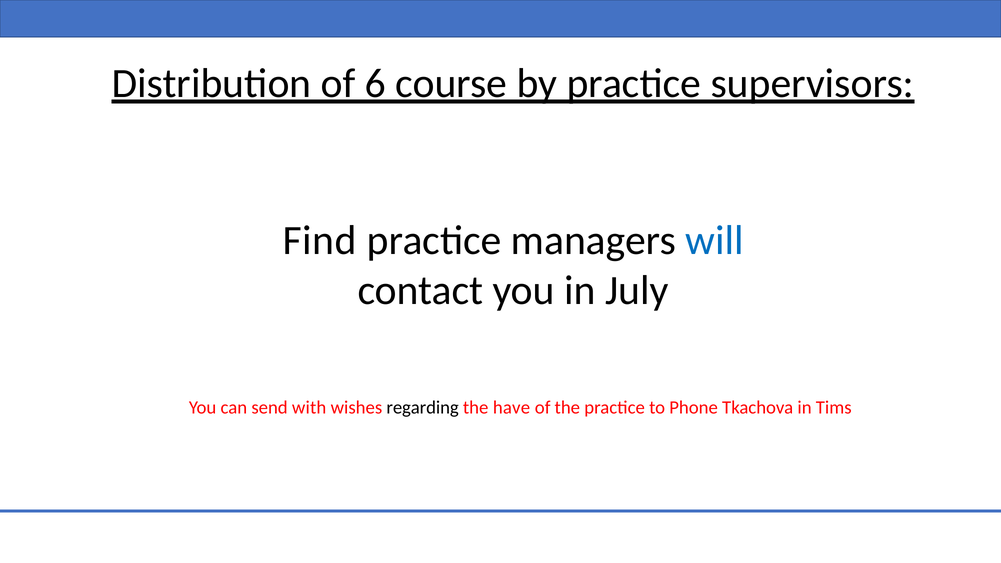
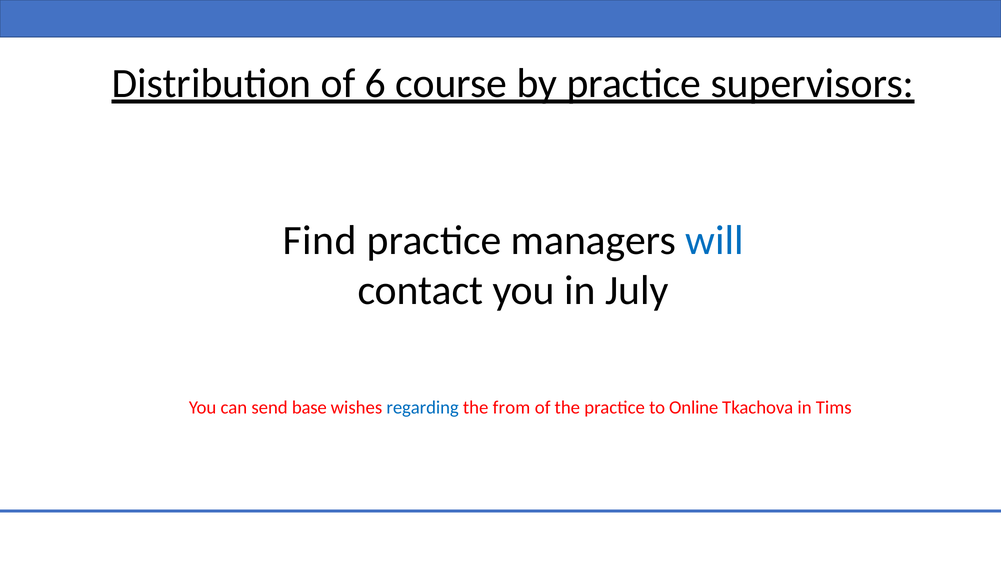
with: with -> base
regarding colour: black -> blue
have: have -> from
Phone: Phone -> Online
